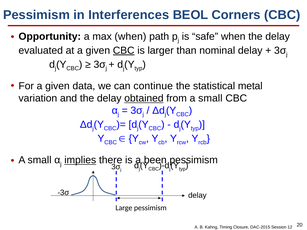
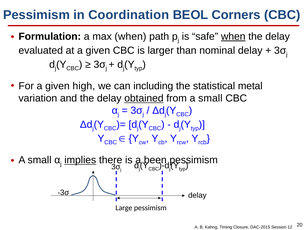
Interferences: Interferences -> Coordination
Opportunity: Opportunity -> Formulation
when at (233, 37) underline: none -> present
CBC at (124, 51) underline: present -> none
data: data -> high
continue: continue -> including
